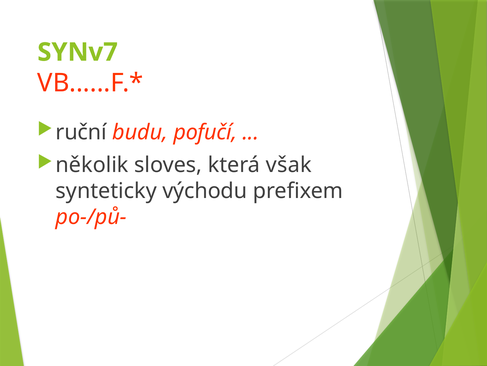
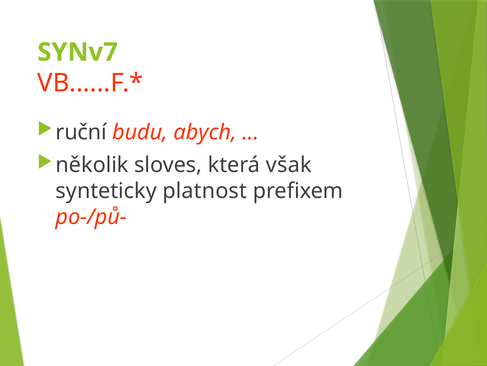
pofučí: pofučí -> abych
východu: východu -> platnost
